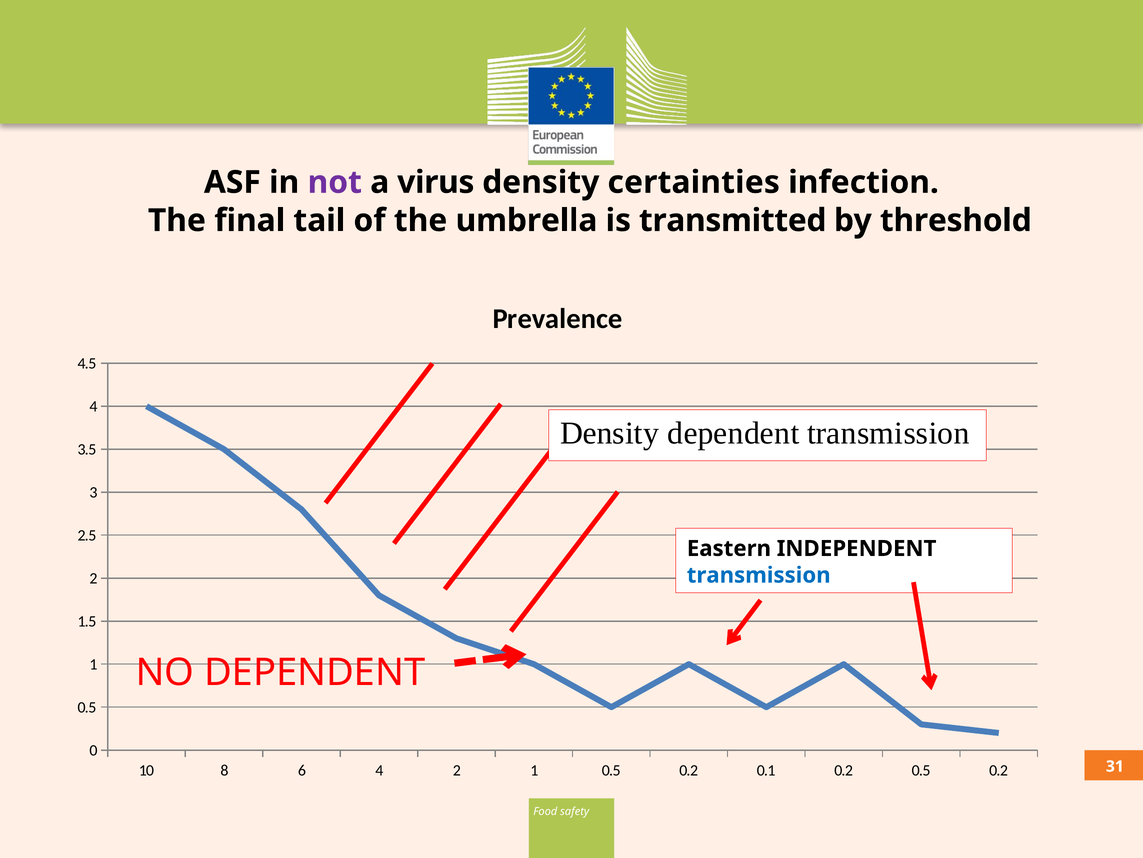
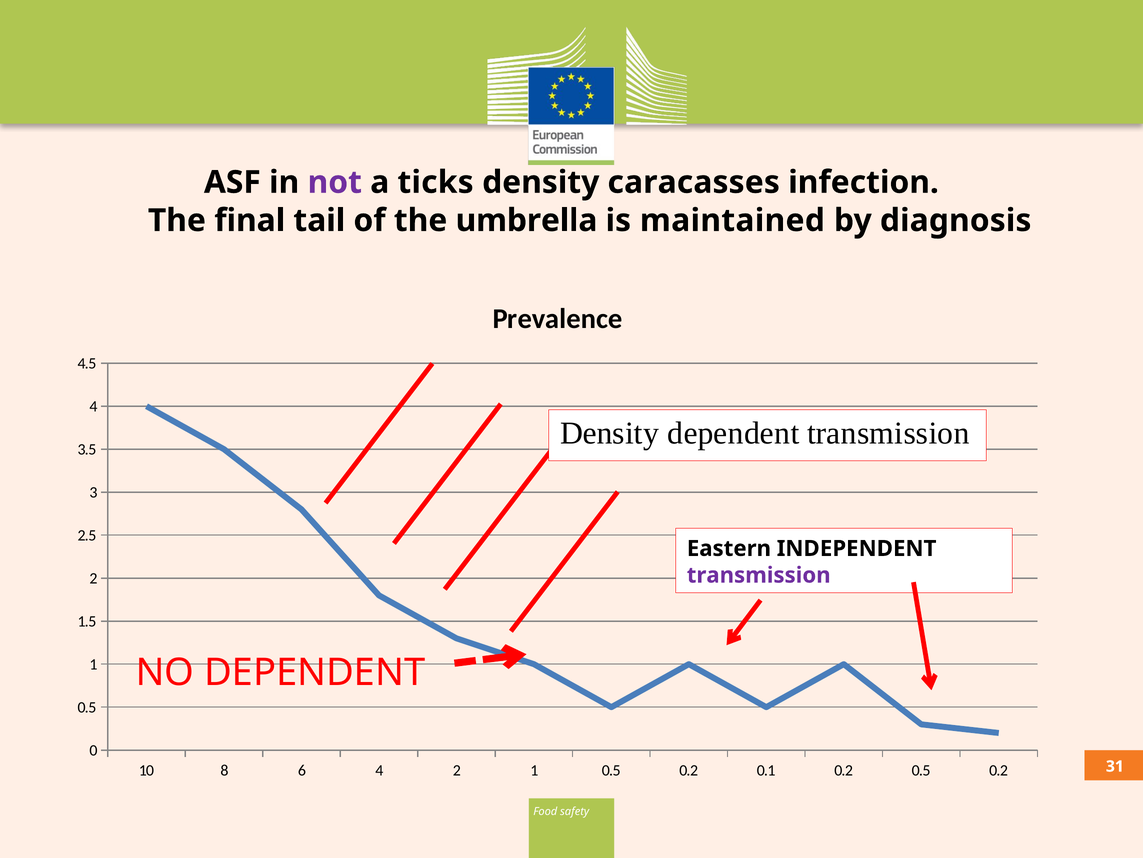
virus: virus -> ticks
certainties: certainties -> caracasses
transmitted: transmitted -> maintained
threshold: threshold -> diagnosis
transmission at (759, 575) colour: blue -> purple
